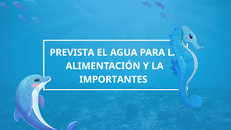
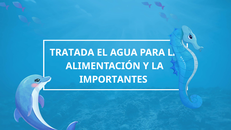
PREVISTA: PREVISTA -> TRATADA
